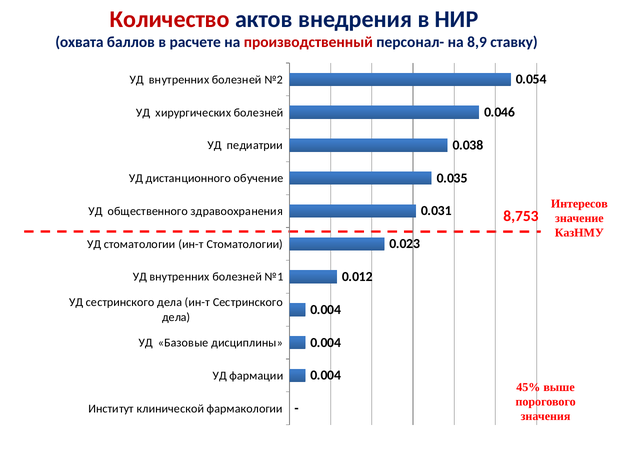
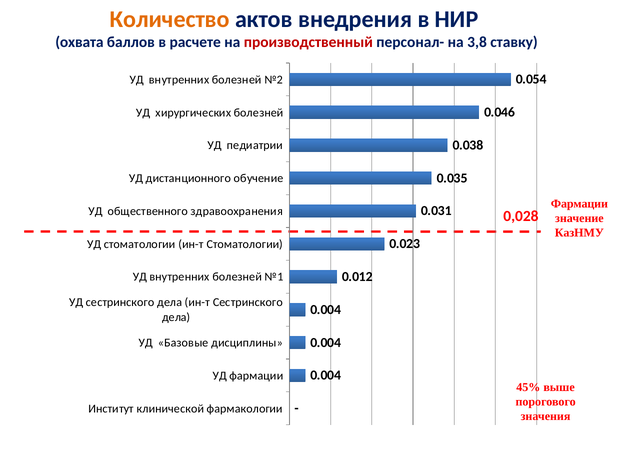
Количество colour: red -> orange
8,9: 8,9 -> 3,8
Интересов at (579, 204): Интересов -> Фармации
8,753: 8,753 -> 0,028
